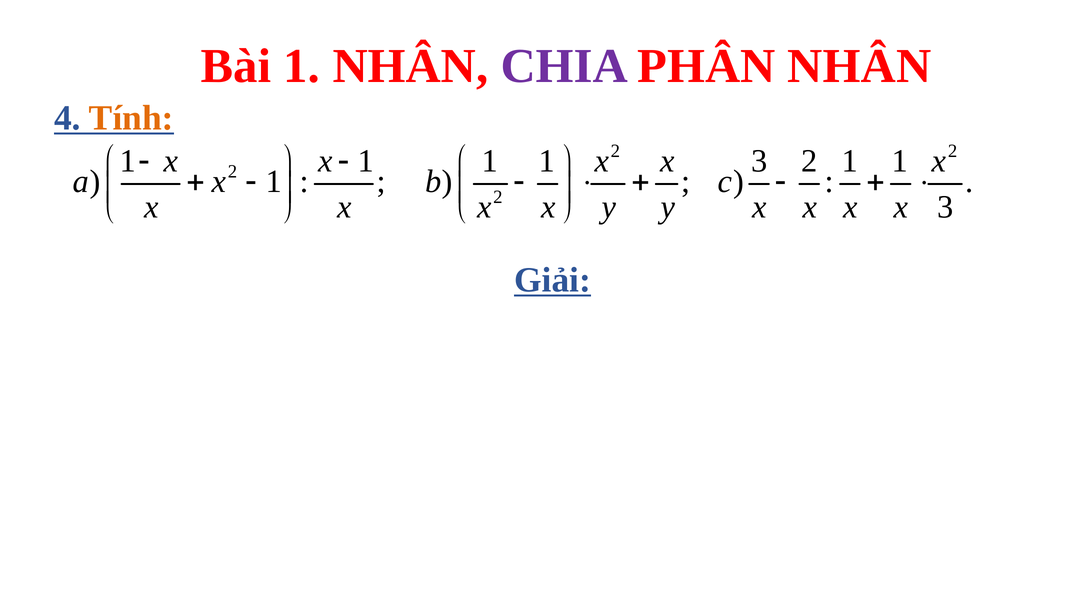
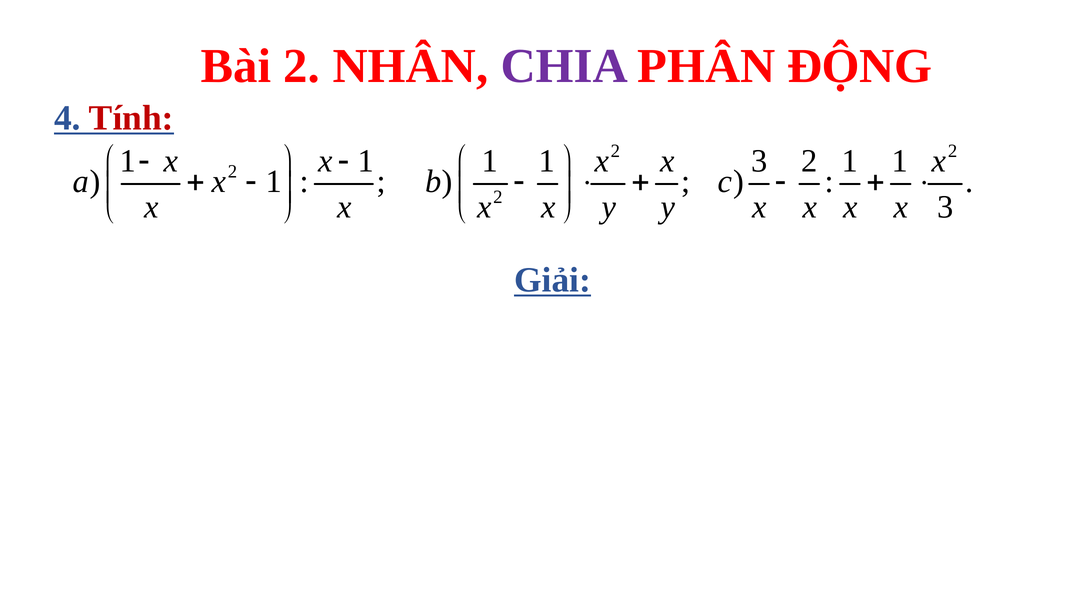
Bài 1: 1 -> 2
PHÂN NHÂN: NHÂN -> ĐỘNG
Tính colour: orange -> red
